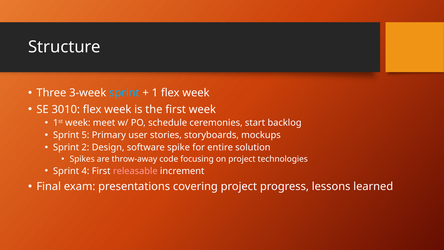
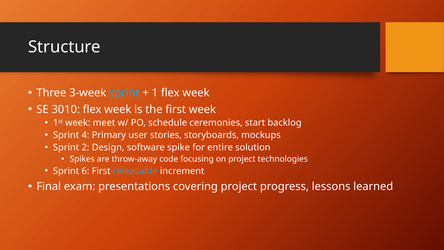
5: 5 -> 4
4: 4 -> 6
releasable colour: pink -> light blue
